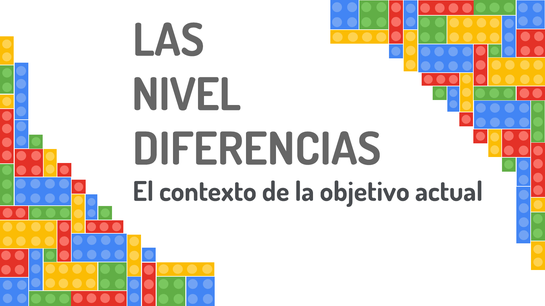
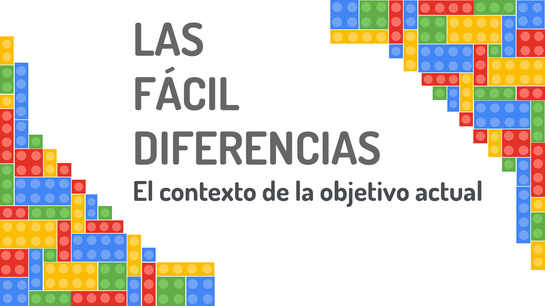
NIVEL: NIVEL -> FÁCIL
